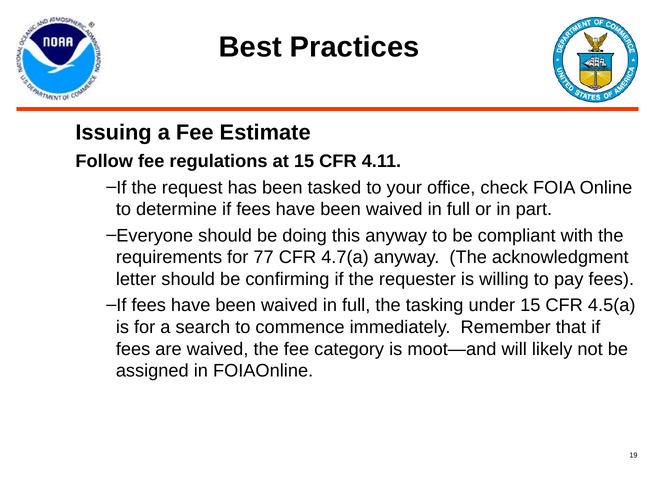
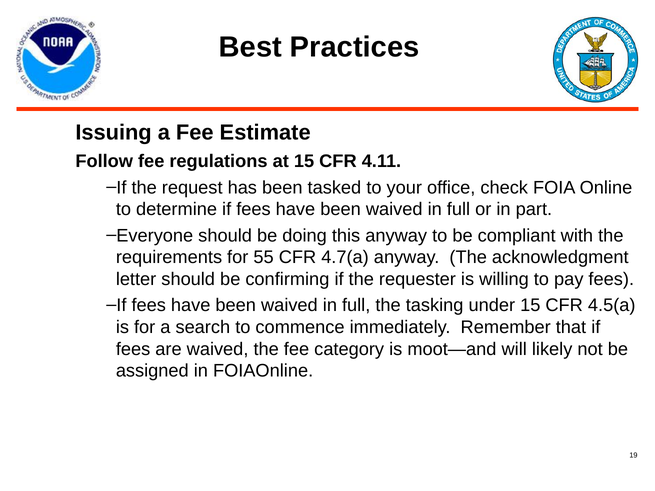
77: 77 -> 55
